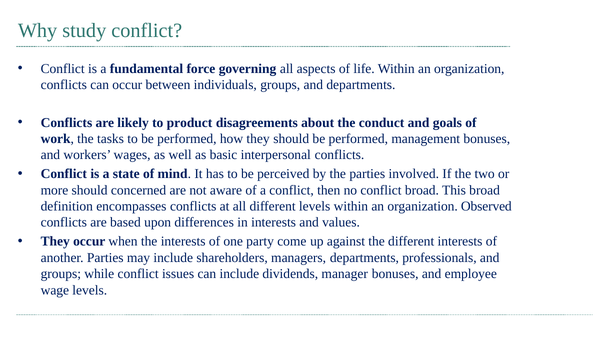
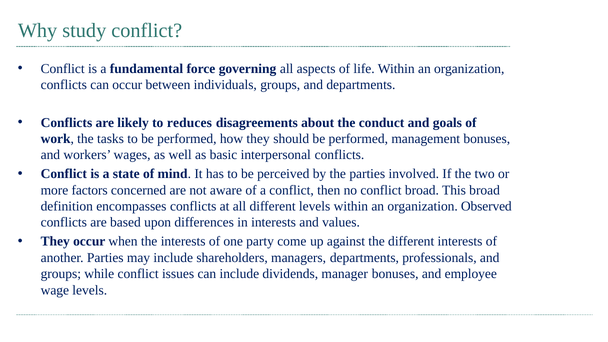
product: product -> reduces
more should: should -> factors
